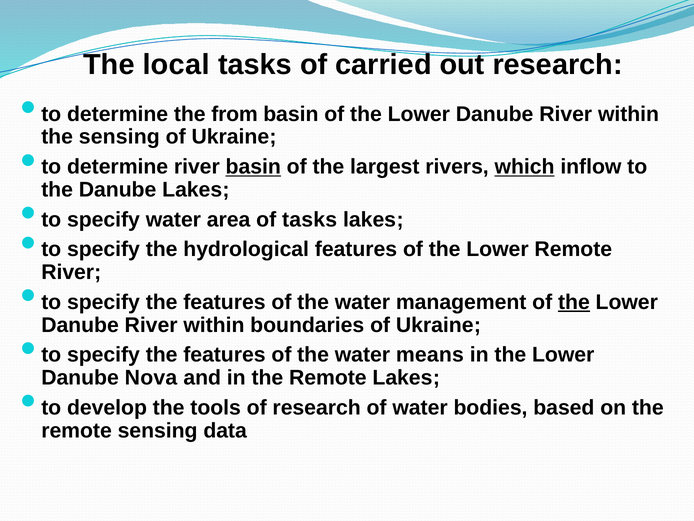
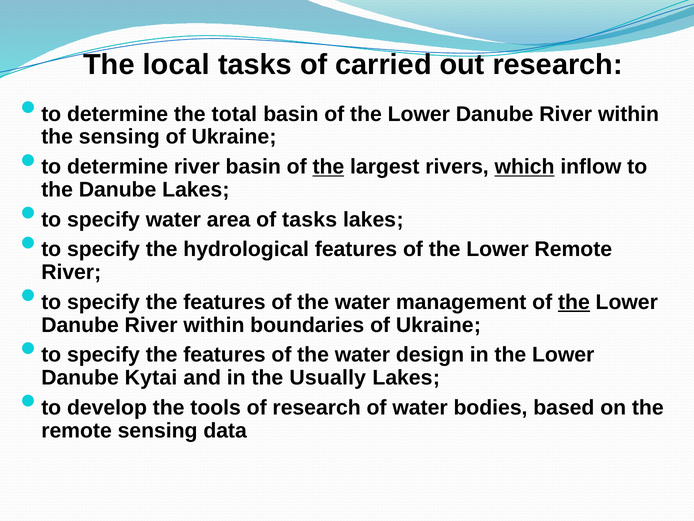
from: from -> total
basin at (253, 167) underline: present -> none
the at (328, 167) underline: none -> present
means: means -> design
Nova: Nova -> Kytai
in the Remote: Remote -> Usually
